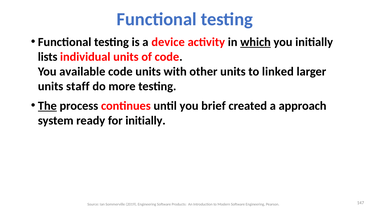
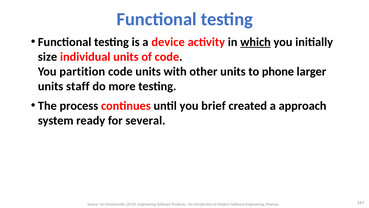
lists: lists -> size
available: available -> partition
linked: linked -> phone
The underline: present -> none
for initially: initially -> several
